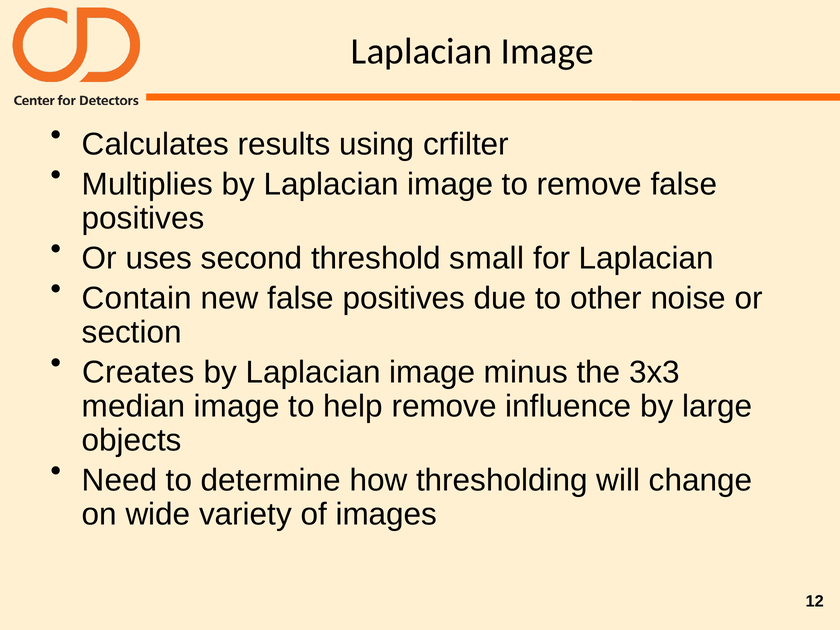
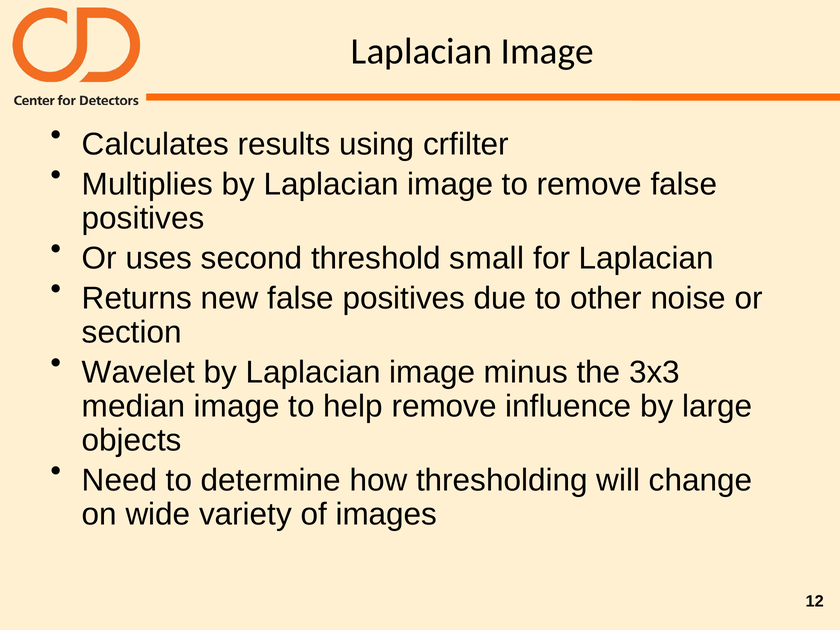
Contain: Contain -> Returns
Creates: Creates -> Wavelet
